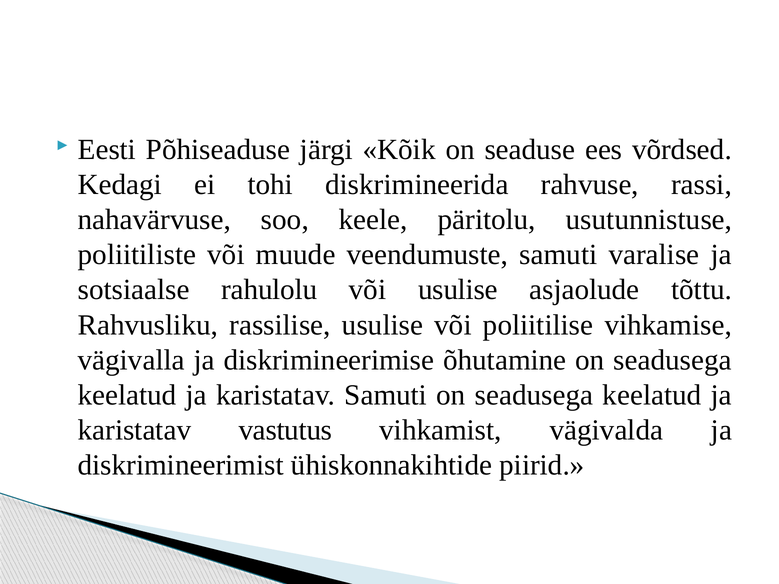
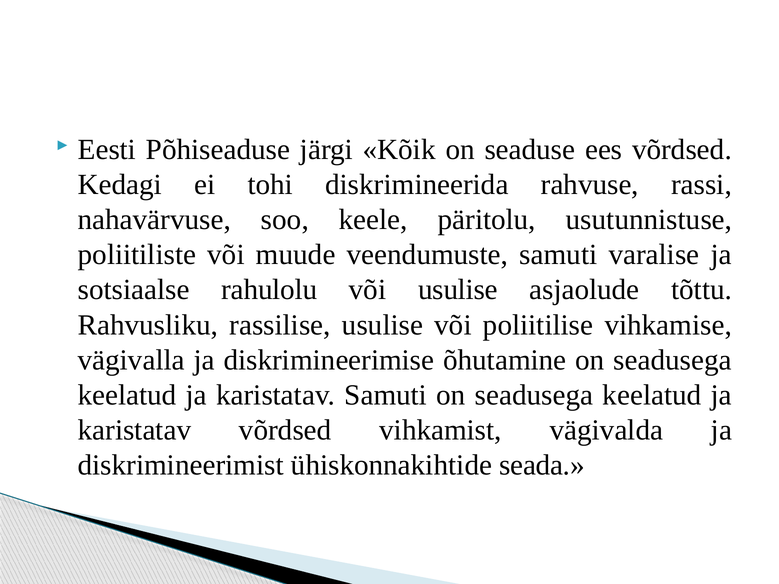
karistatav vastutus: vastutus -> võrdsed
piirid: piirid -> seada
